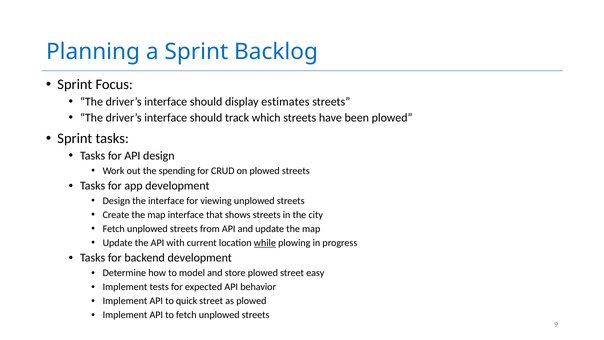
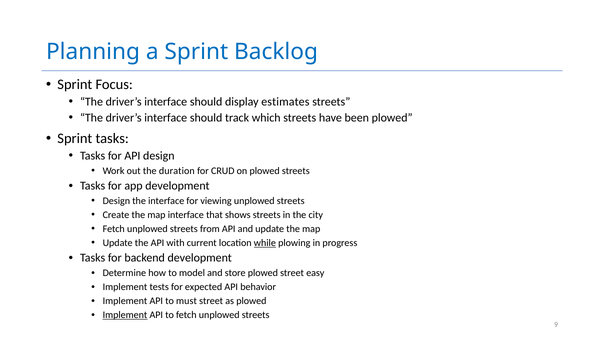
spending: spending -> duration
quick: quick -> must
Implement at (125, 315) underline: none -> present
